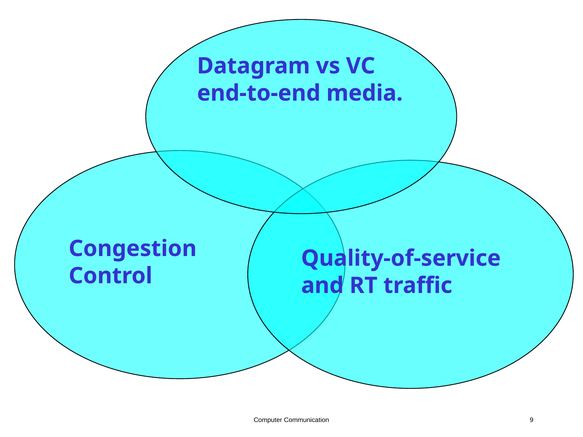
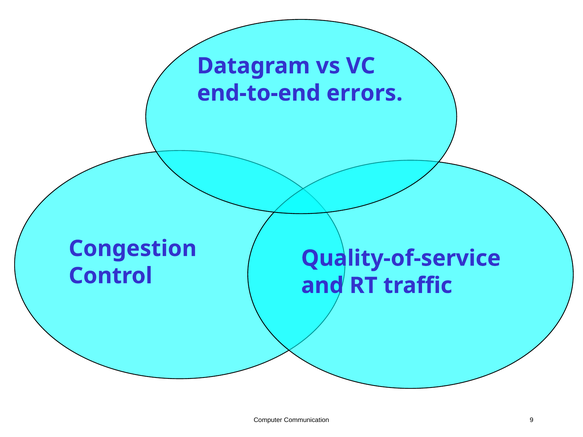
media: media -> errors
